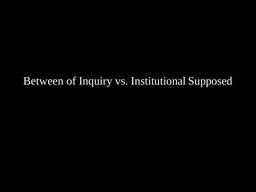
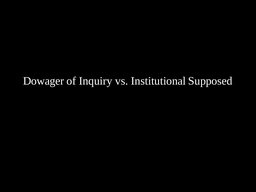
Between: Between -> Dowager
